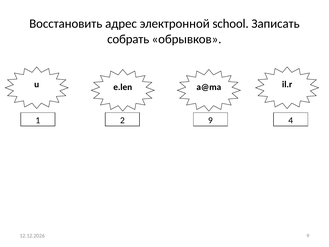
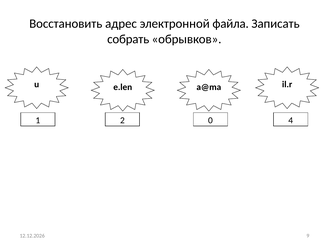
school: school -> файла
2 9: 9 -> 0
